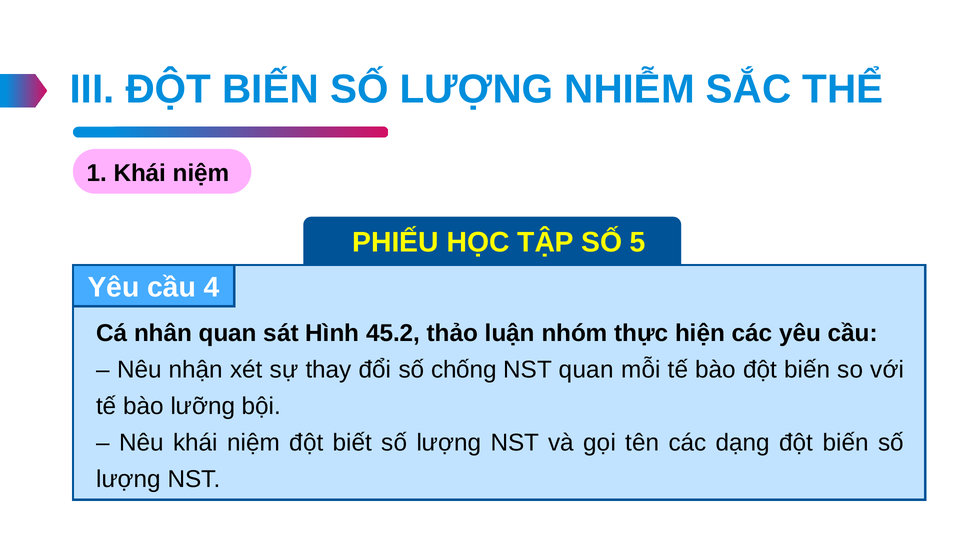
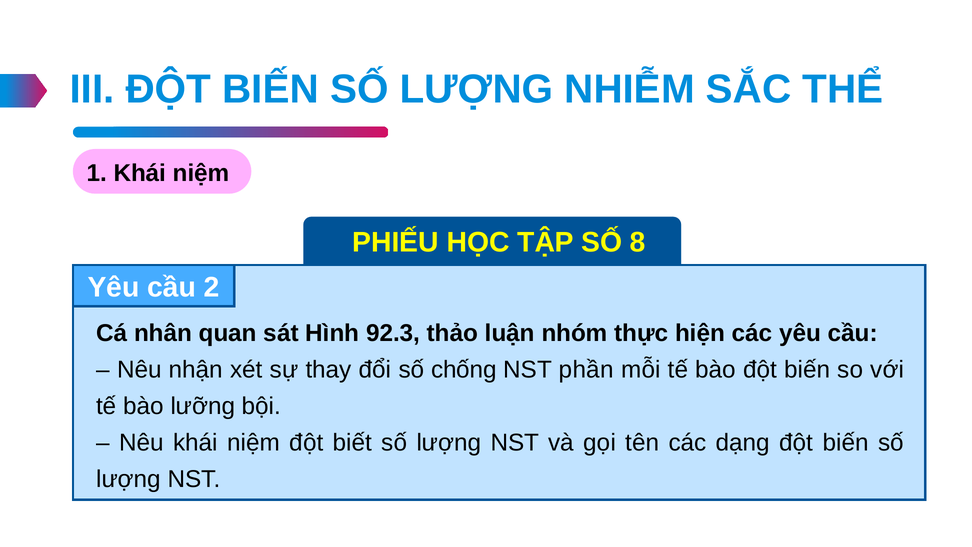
5: 5 -> 8
4: 4 -> 2
45.2: 45.2 -> 92.3
NST quan: quan -> phần
